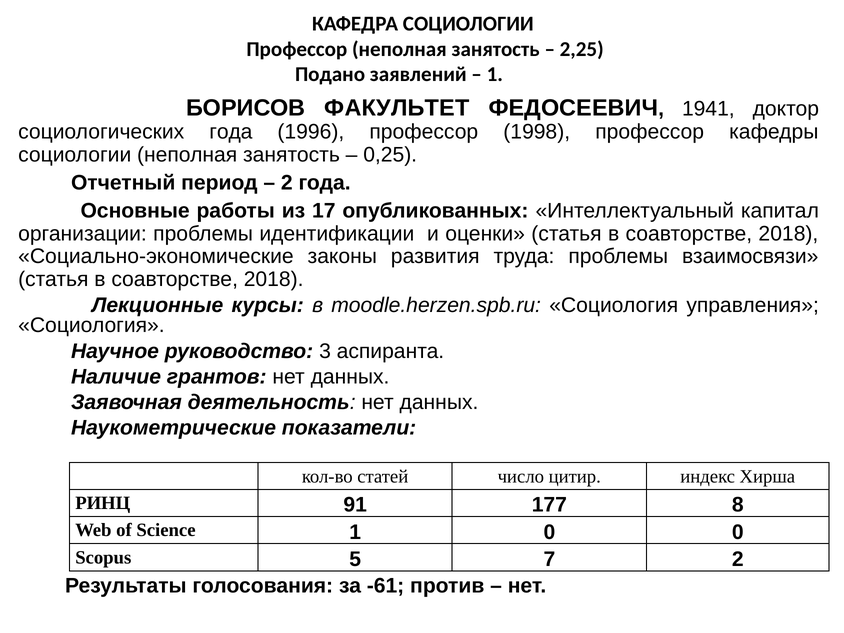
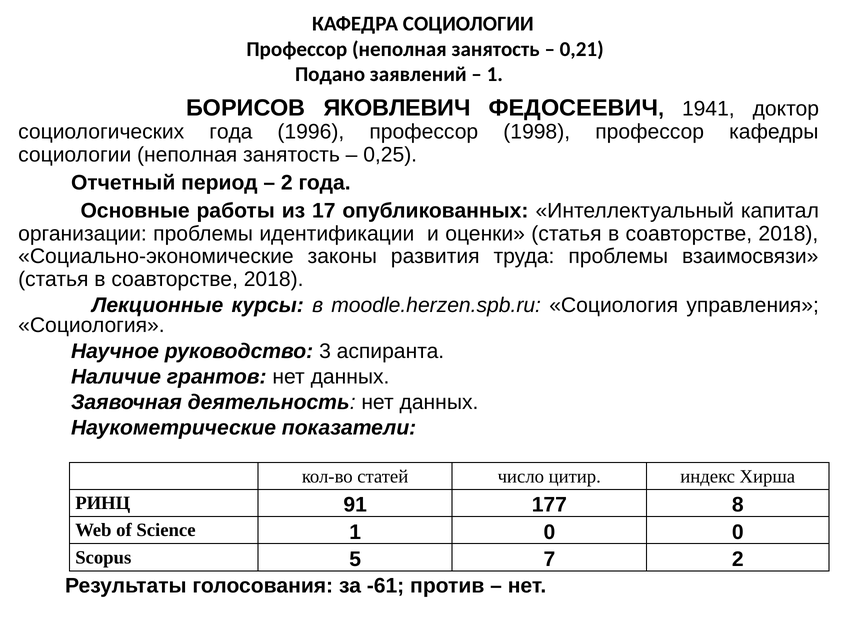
2,25: 2,25 -> 0,21
ФАКУЛЬТЕТ: ФАКУЛЬТЕТ -> ЯКОВЛЕВИЧ
